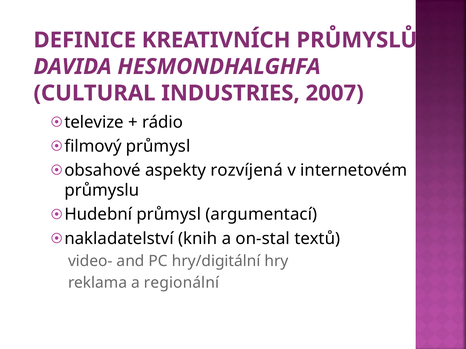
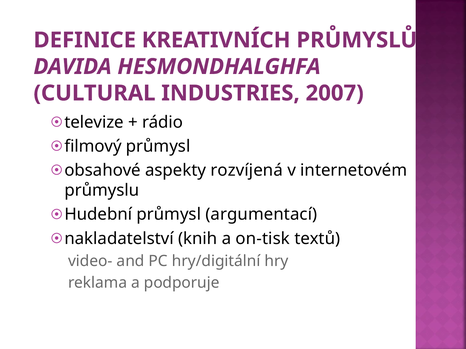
on-stal: on-stal -> on-tisk
regionální: regionální -> podporuje
